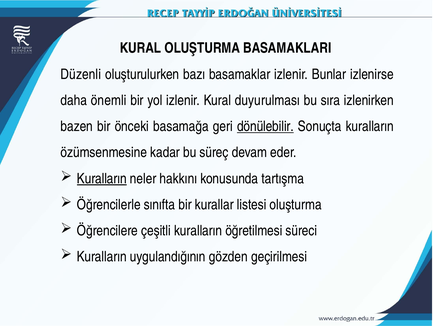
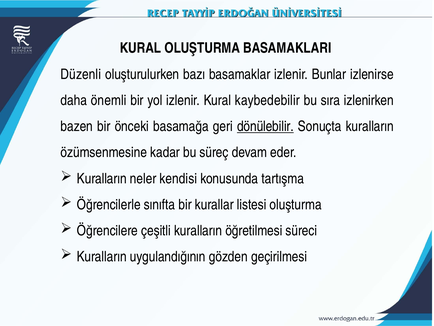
duyurulması: duyurulması -> kaybedebilir
Kuralların at (102, 178) underline: present -> none
hakkını: hakkını -> kendisi
